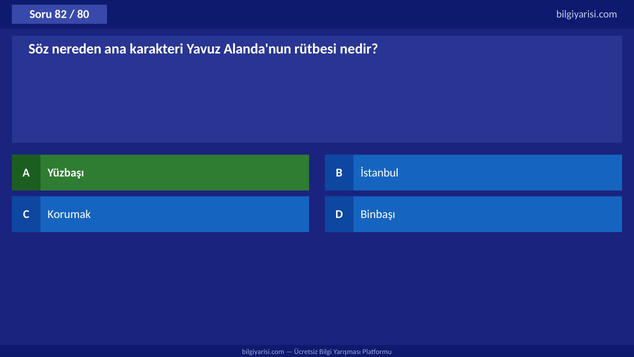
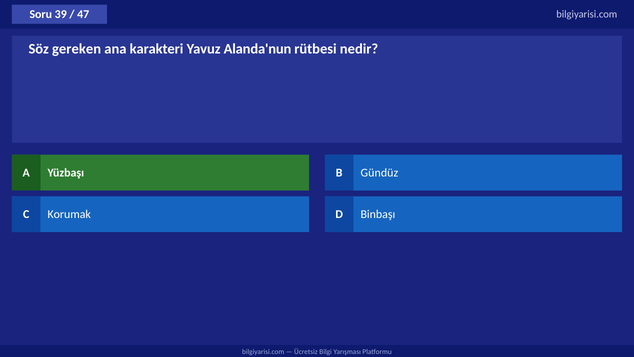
82: 82 -> 39
80: 80 -> 47
nereden: nereden -> gereken
İstanbul: İstanbul -> Gündüz
